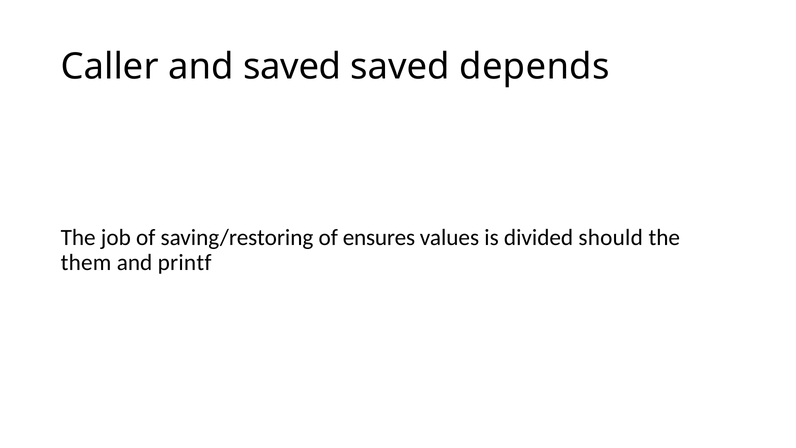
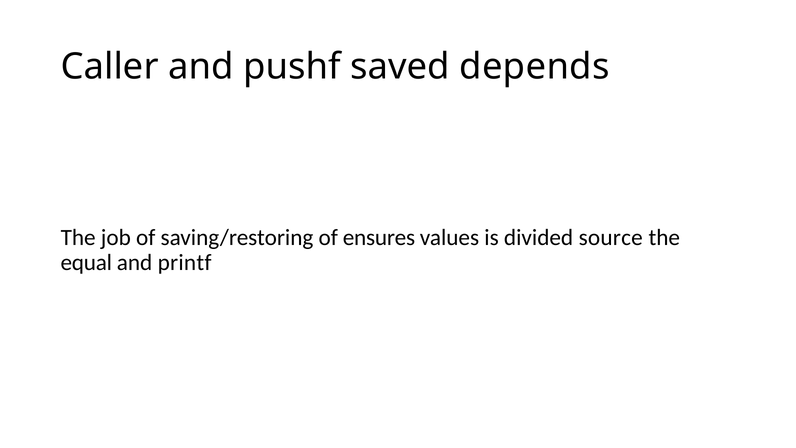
and saved: saved -> pushf
should: should -> source
them: them -> equal
